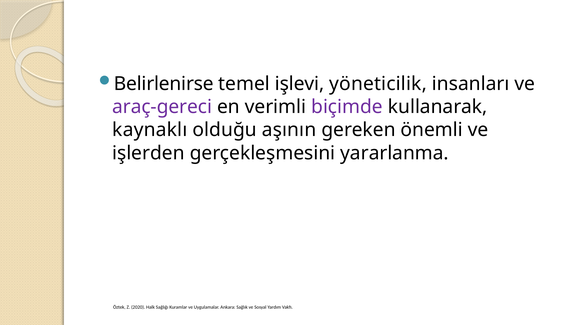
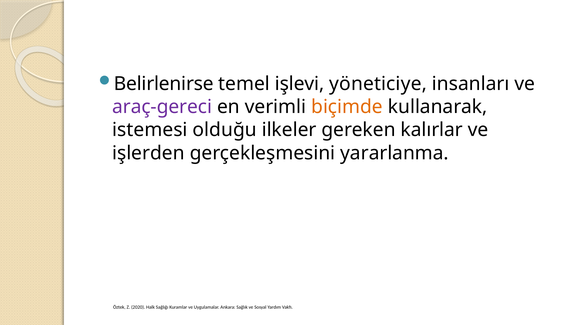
yöneticilik: yöneticilik -> yöneticiye
biçimde colour: purple -> orange
kaynaklı: kaynaklı -> istemesi
aşının: aşının -> ilkeler
önemli: önemli -> kalırlar
